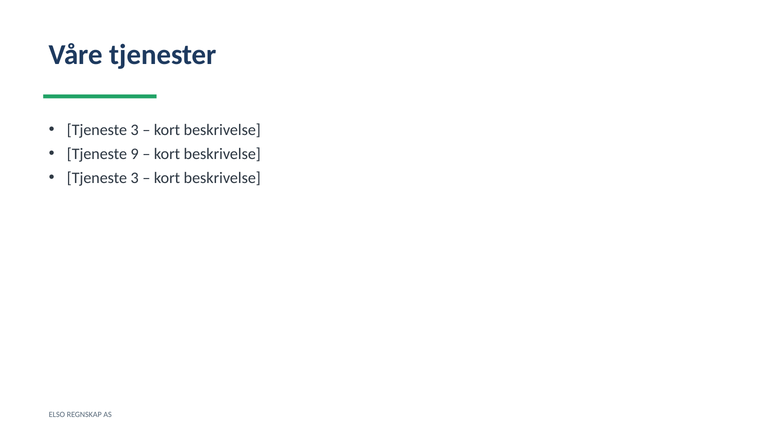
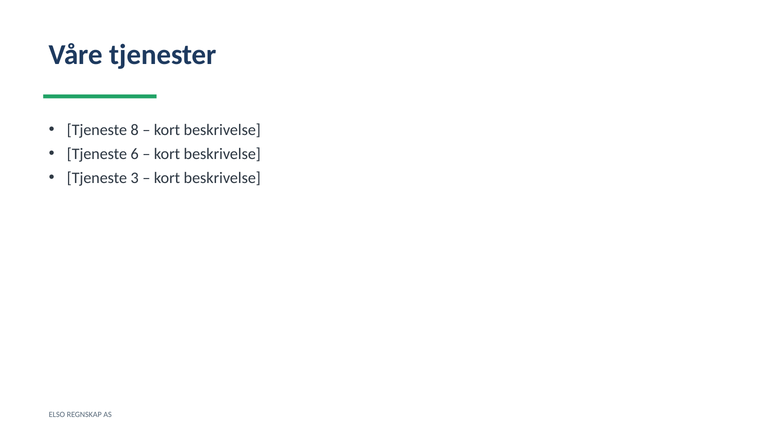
3 at (135, 130): 3 -> 8
9: 9 -> 6
